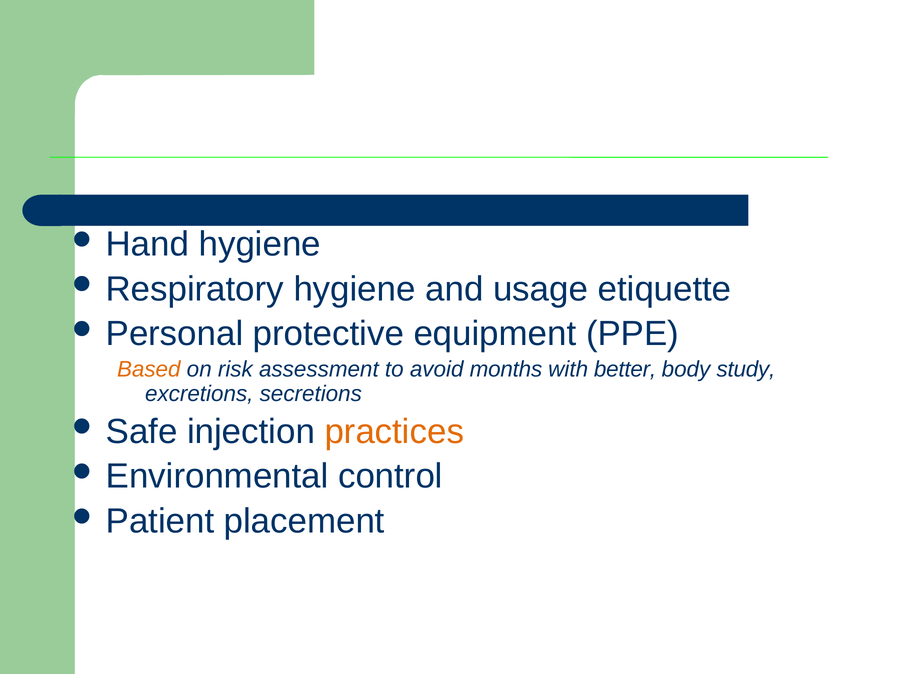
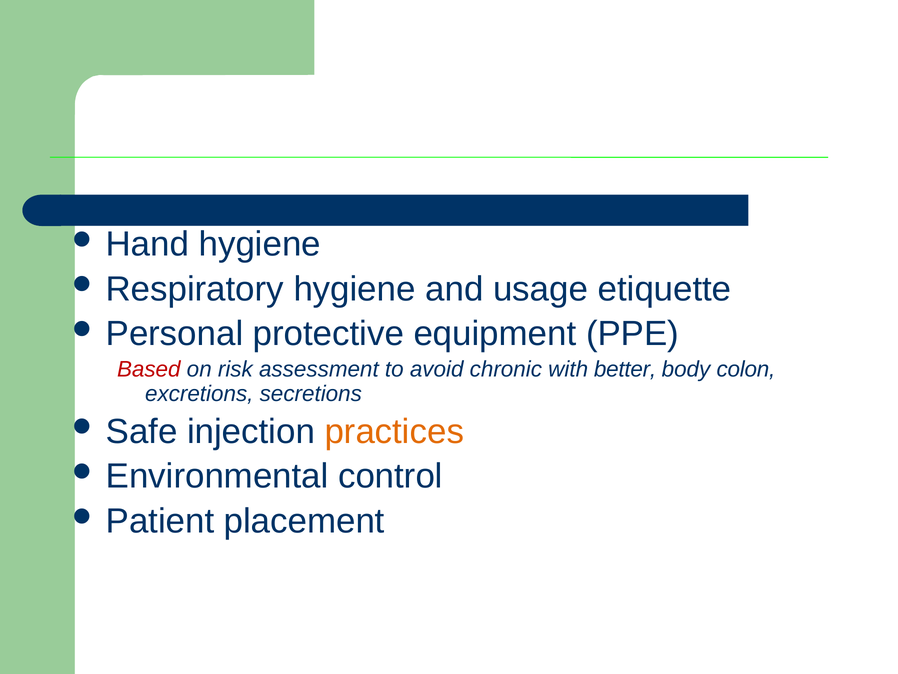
Based colour: orange -> red
months: months -> chronic
study: study -> colon
